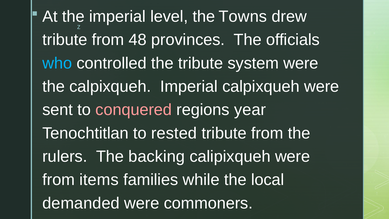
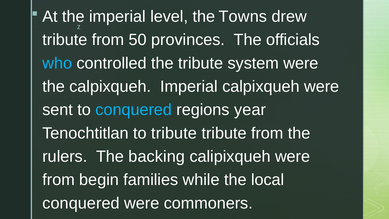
48: 48 -> 50
conquered at (134, 110) colour: pink -> light blue
to rested: rested -> tribute
items: items -> begin
demanded at (81, 203): demanded -> conquered
